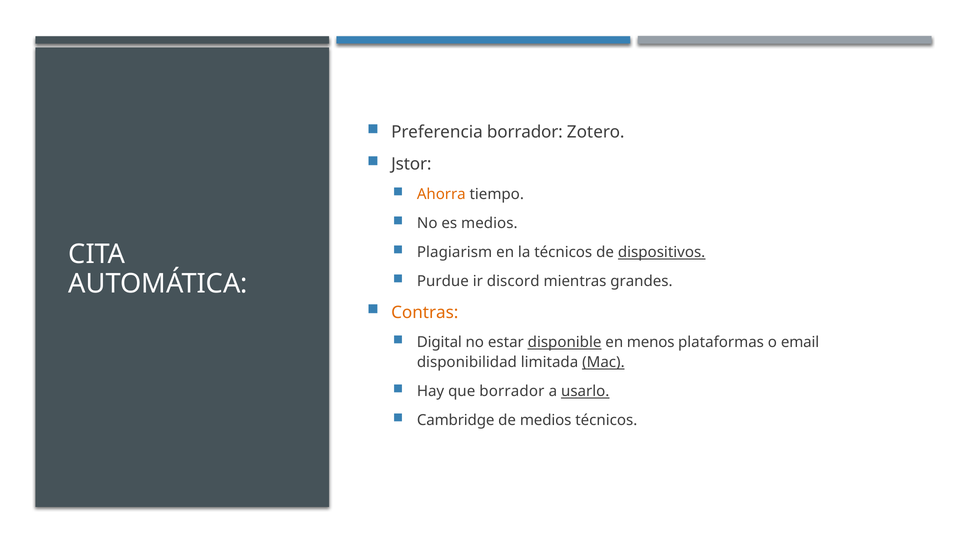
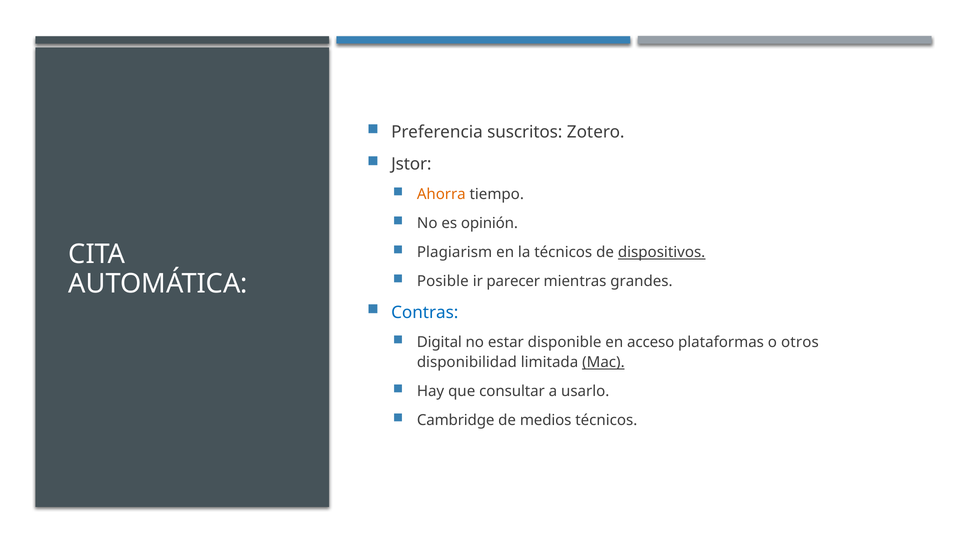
Preferencia borrador: borrador -> suscritos
es medios: medios -> opinión
Purdue: Purdue -> Posible
discord: discord -> parecer
Contras colour: orange -> blue
disponible underline: present -> none
menos: menos -> acceso
email: email -> otros
que borrador: borrador -> consultar
usarlo underline: present -> none
